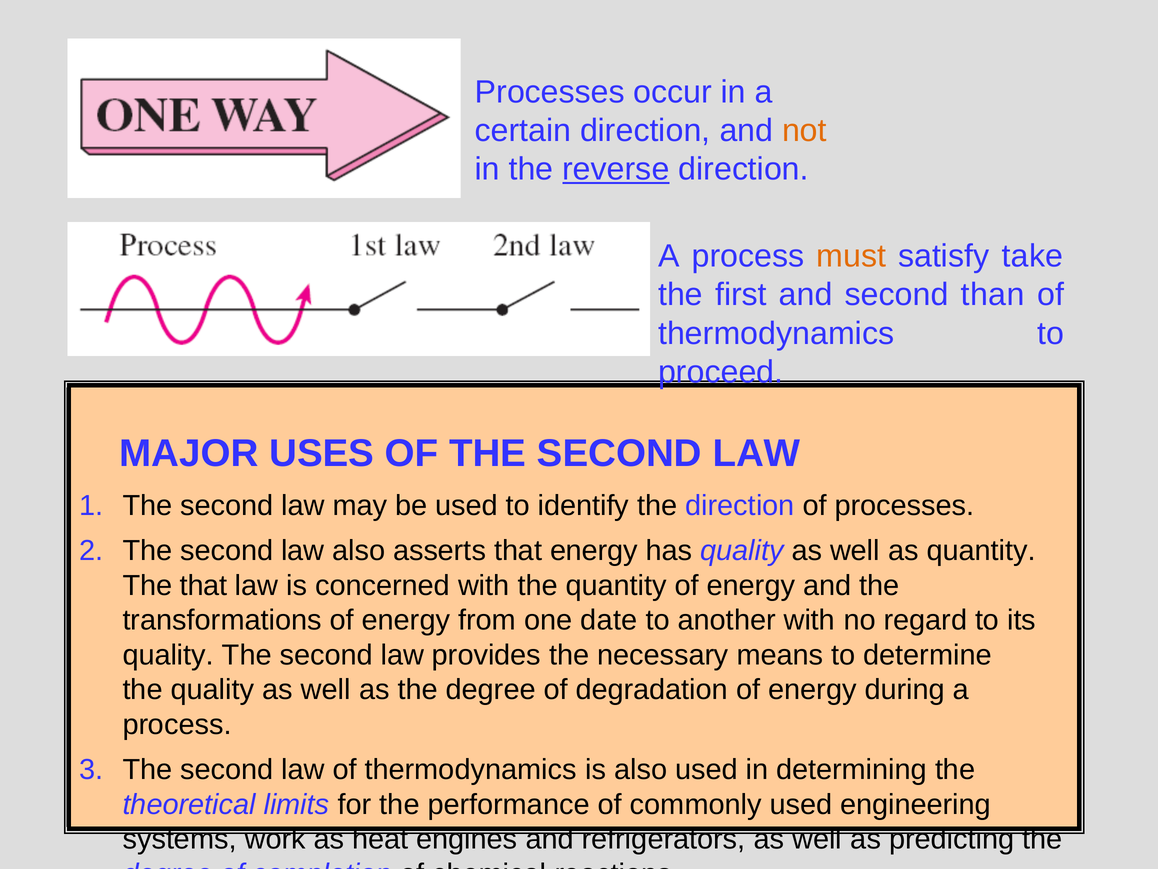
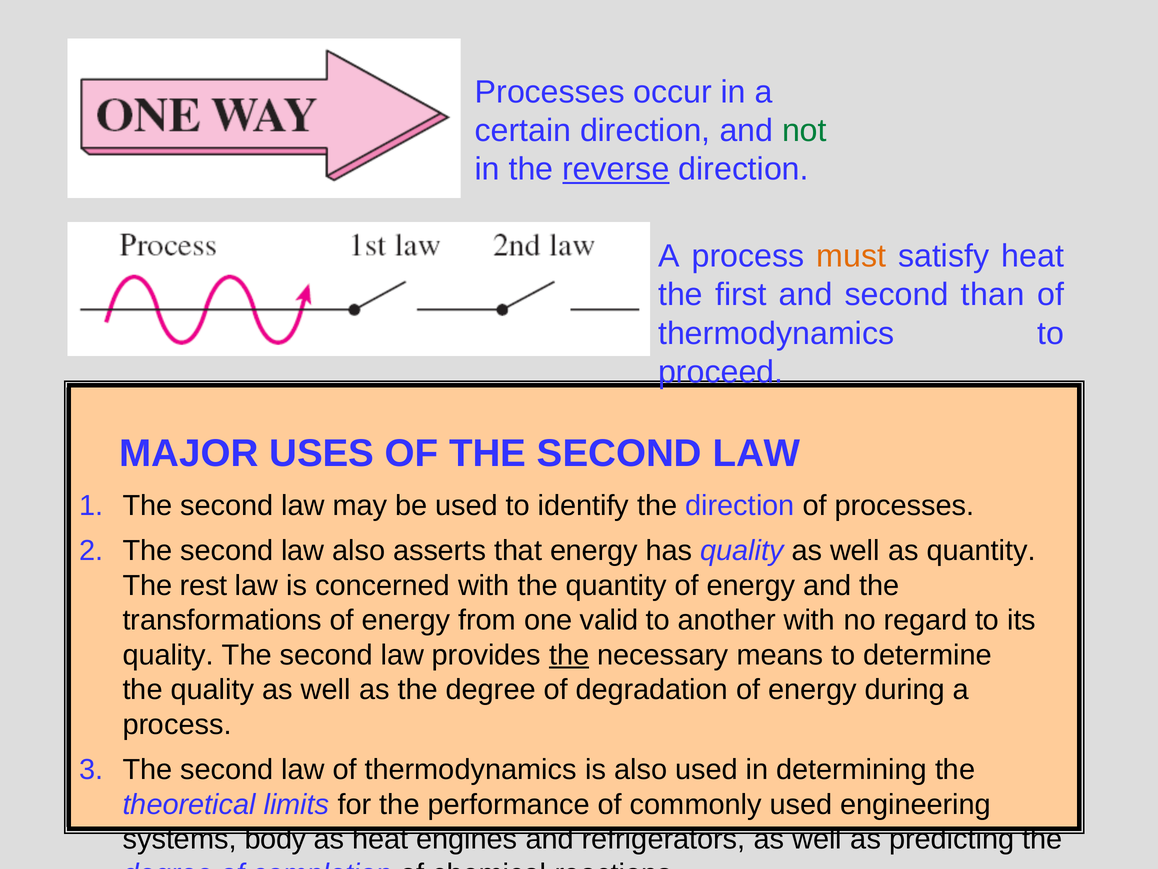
not colour: orange -> green
satisfy take: take -> heat
The that: that -> rest
date: date -> valid
the at (569, 655) underline: none -> present
work: work -> body
